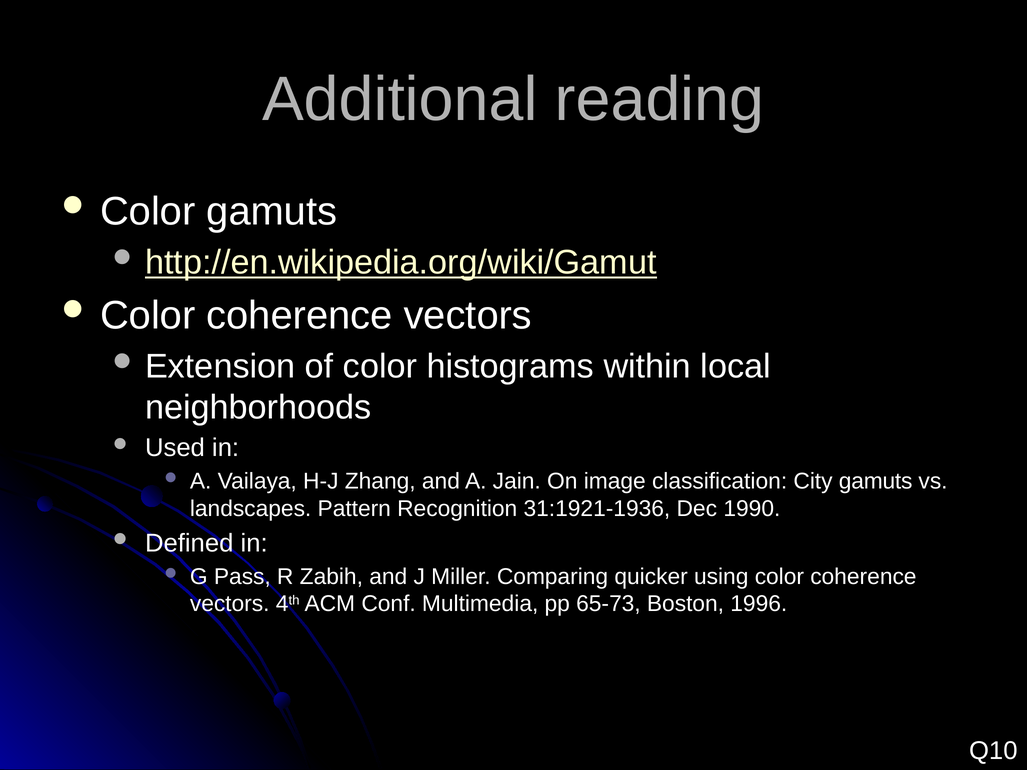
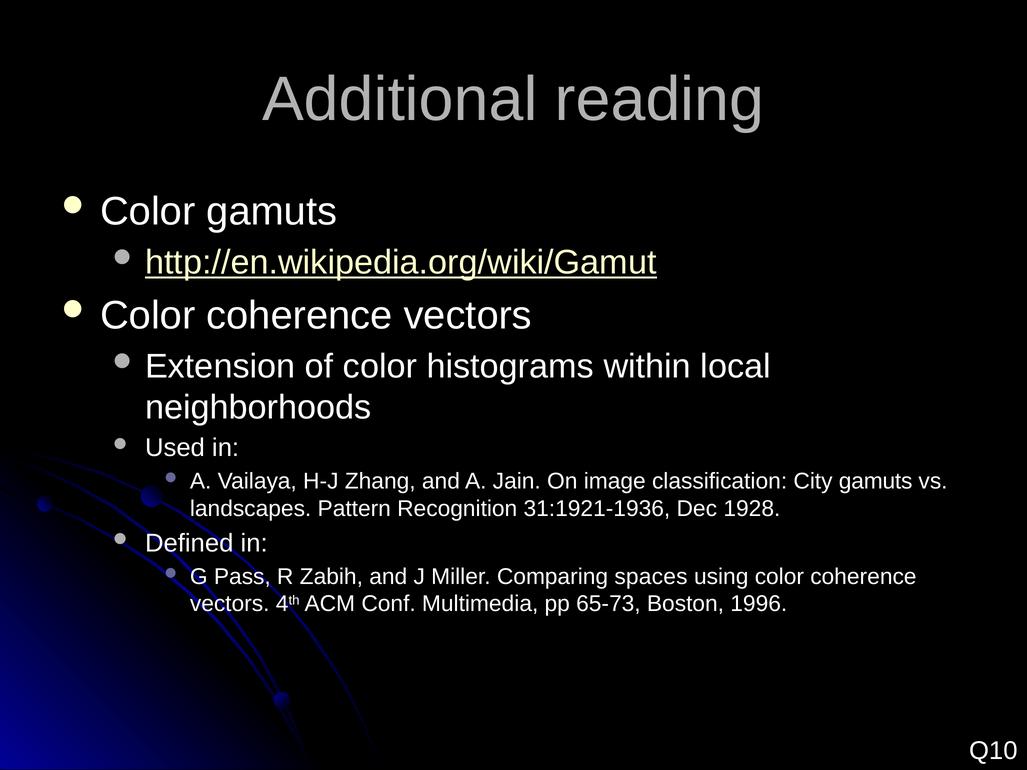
1990: 1990 -> 1928
quicker: quicker -> spaces
